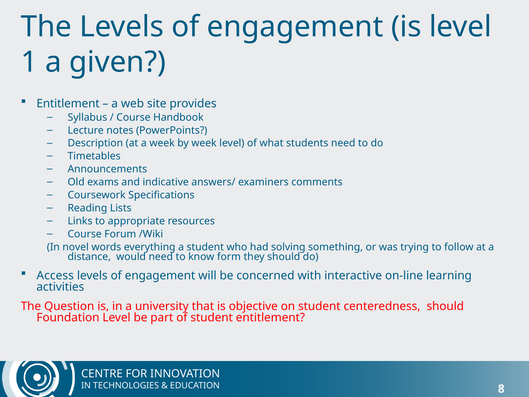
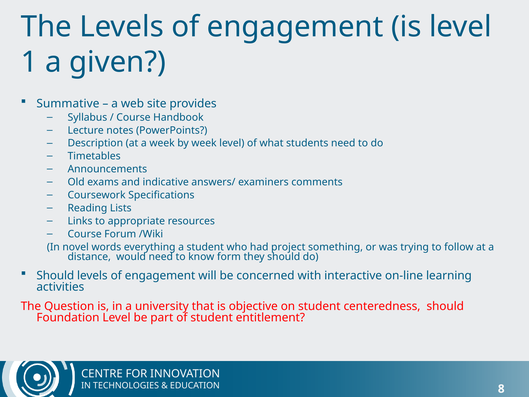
Entitlement at (68, 104): Entitlement -> Summative
solving: solving -> project
Access at (55, 275): Access -> Should
